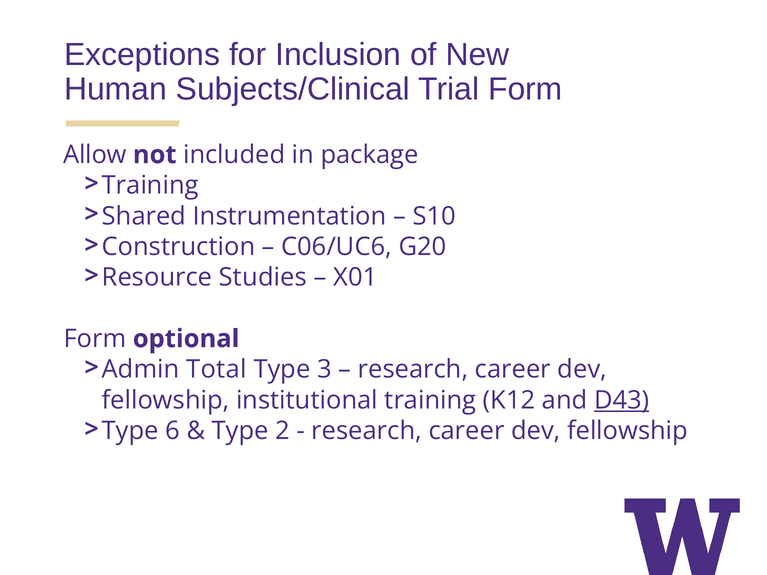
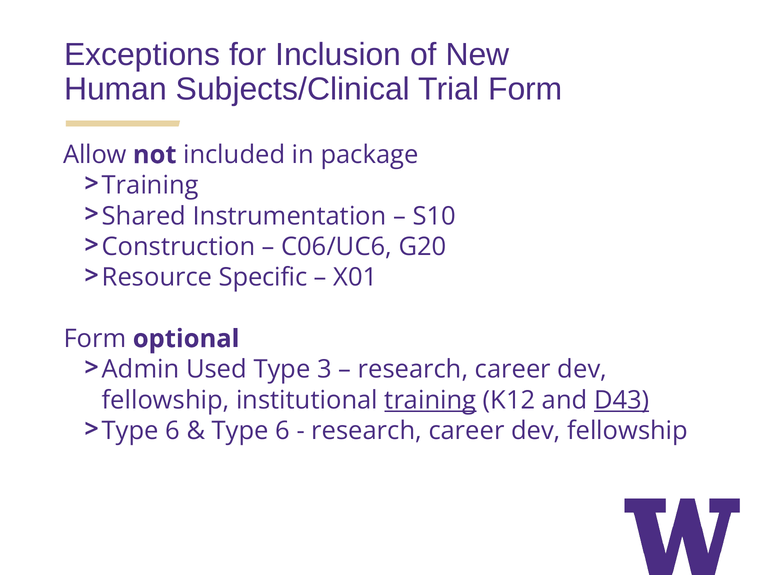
Studies: Studies -> Specific
Total: Total -> Used
training underline: none -> present
Type 2: 2 -> 6
